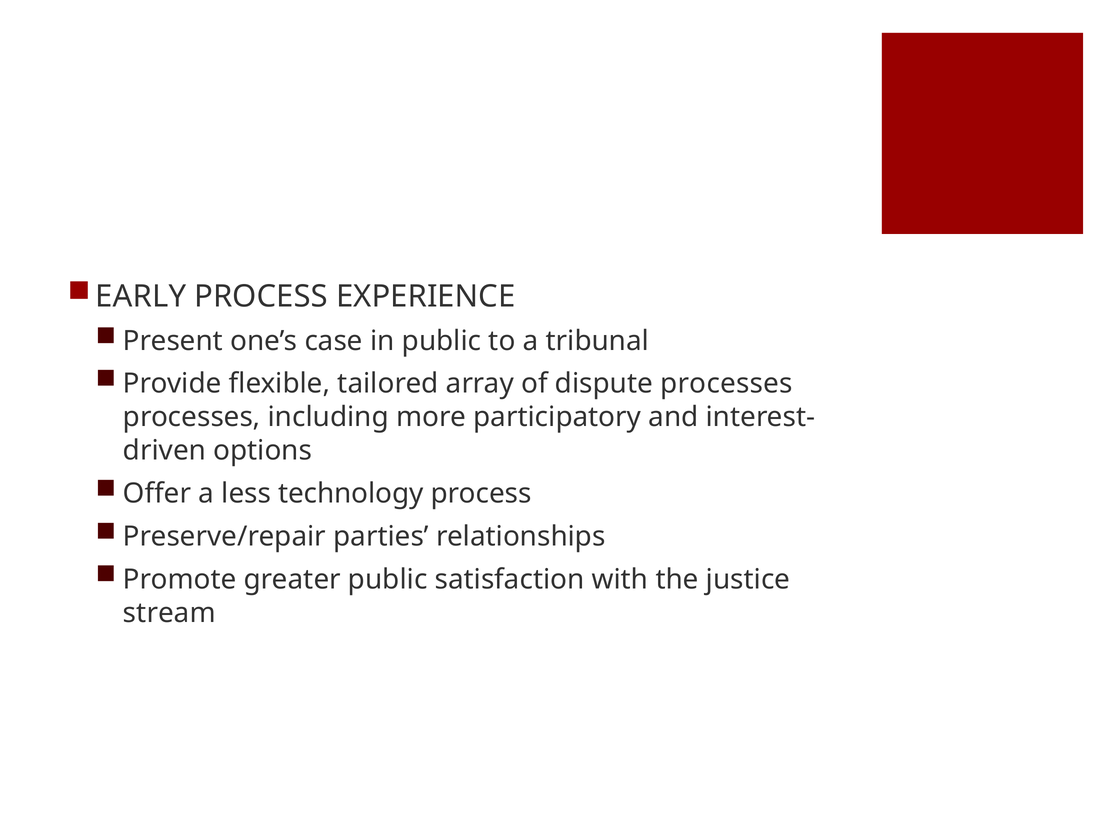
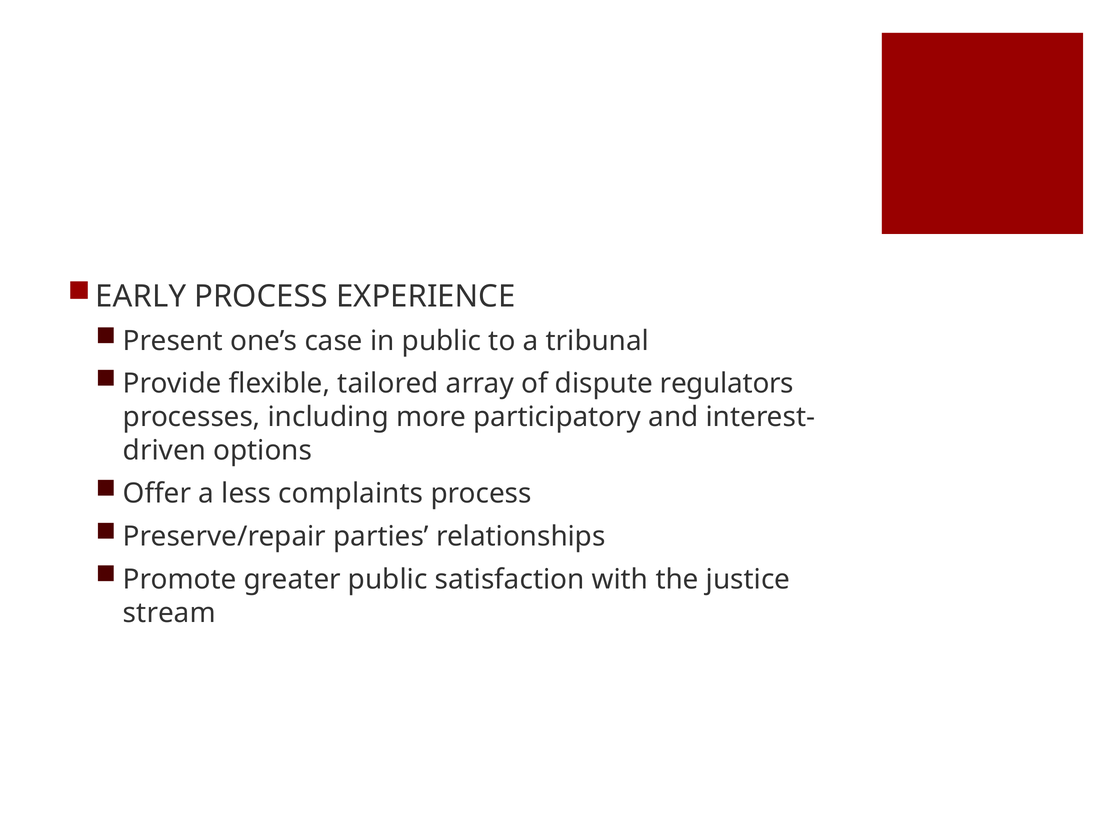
dispute processes: processes -> regulators
technology: technology -> complaints
